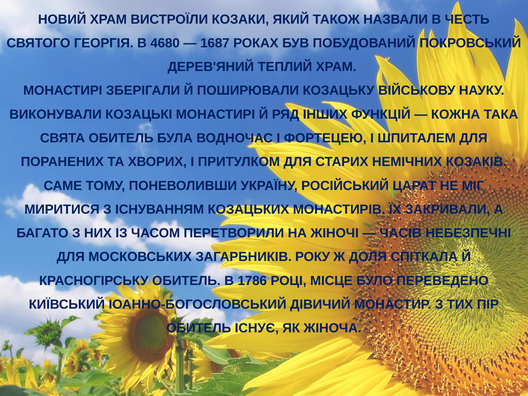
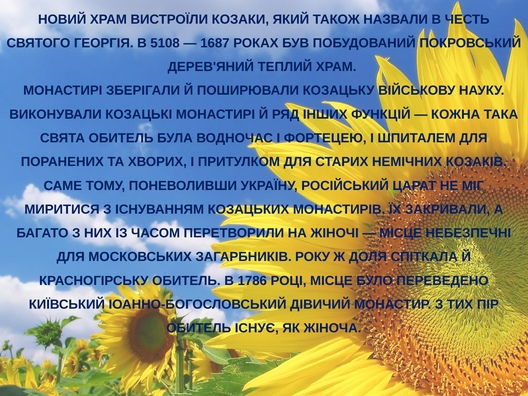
4680: 4680 -> 5108
ЧАСІВ at (400, 233): ЧАСІВ -> МІСЦЕ
